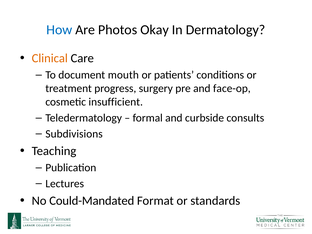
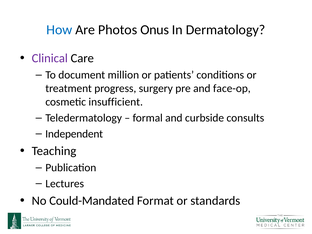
Okay: Okay -> Onus
Clinical colour: orange -> purple
mouth: mouth -> million
Subdivisions: Subdivisions -> Independent
